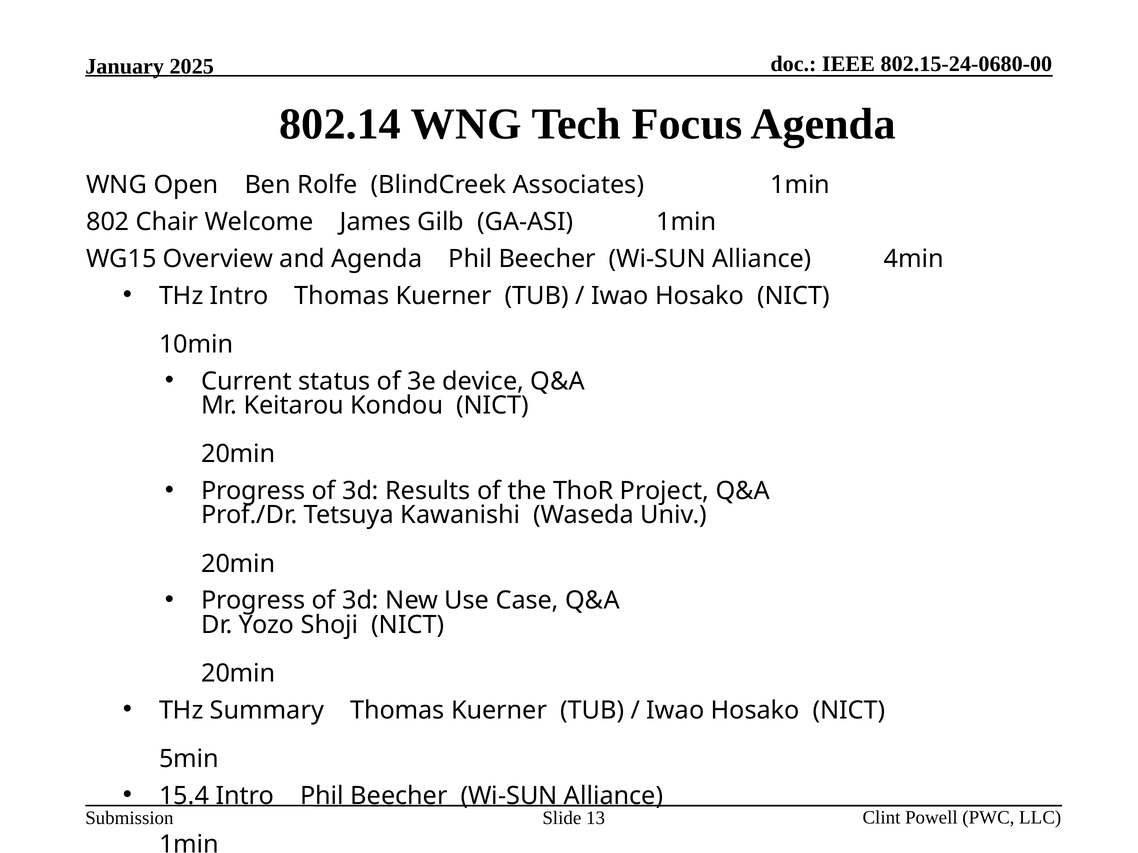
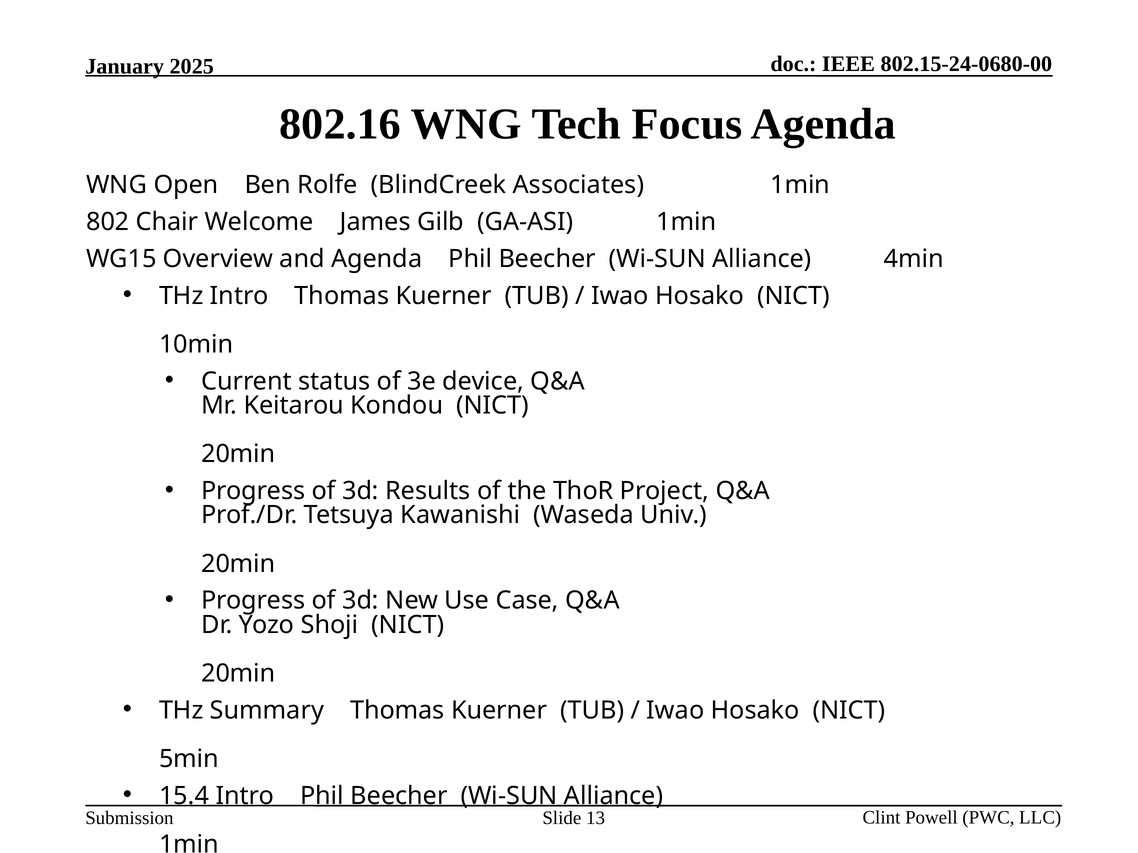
802.14: 802.14 -> 802.16
